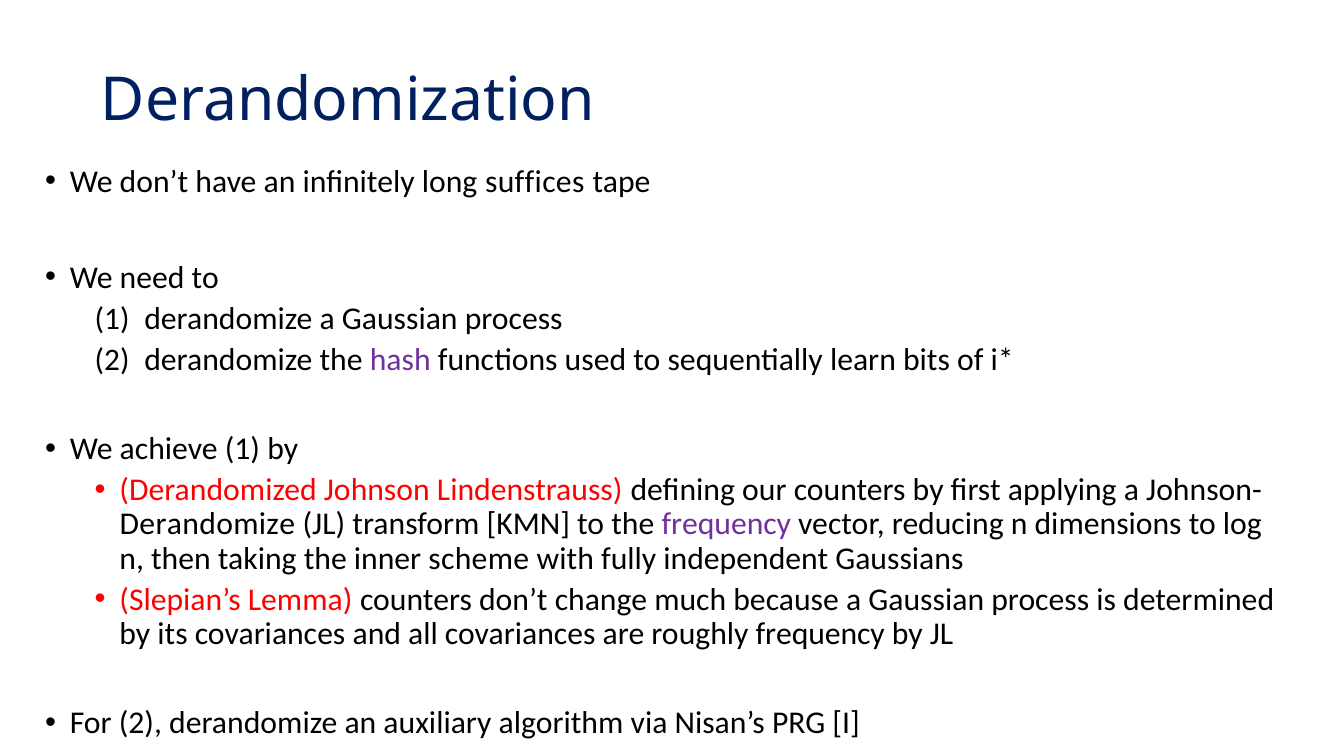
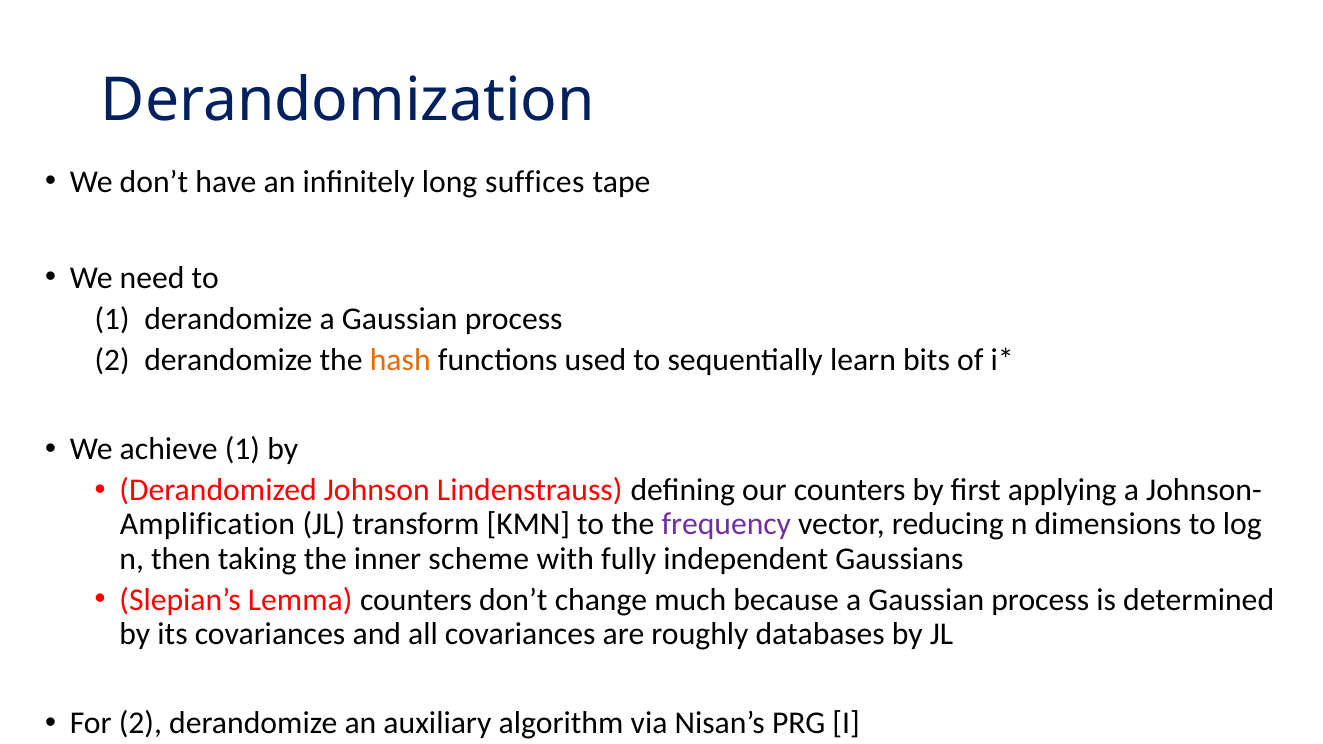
hash colour: purple -> orange
Derandomize at (207, 525): Derandomize -> Amplification
roughly frequency: frequency -> databases
